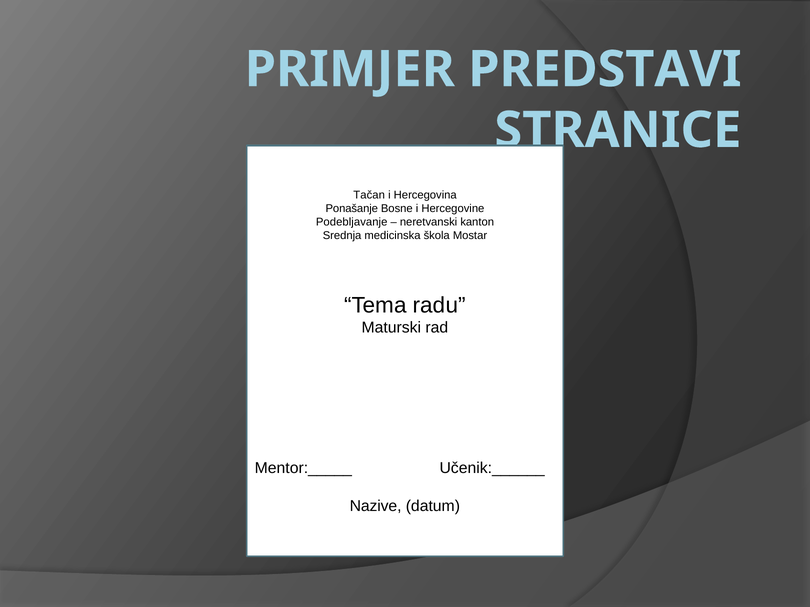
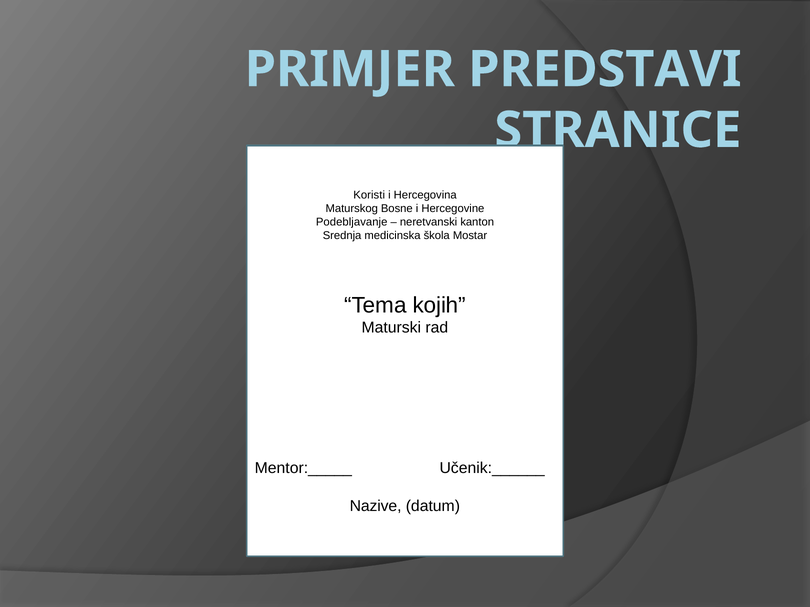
Tačan: Tačan -> Koristi
Ponašanje: Ponašanje -> Maturskog
radu: radu -> kojih
